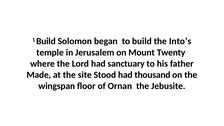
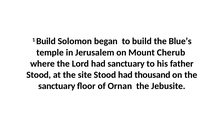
Into’s: Into’s -> Blue’s
Twenty: Twenty -> Cherub
Made at (39, 75): Made -> Stood
wingspan at (57, 86): wingspan -> sanctuary
